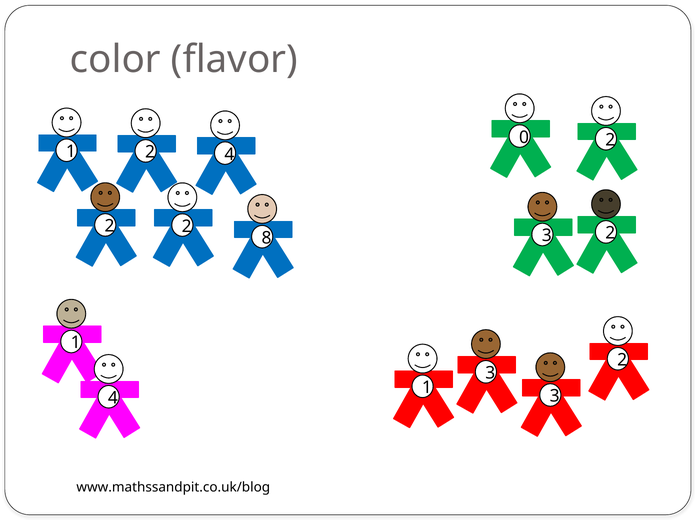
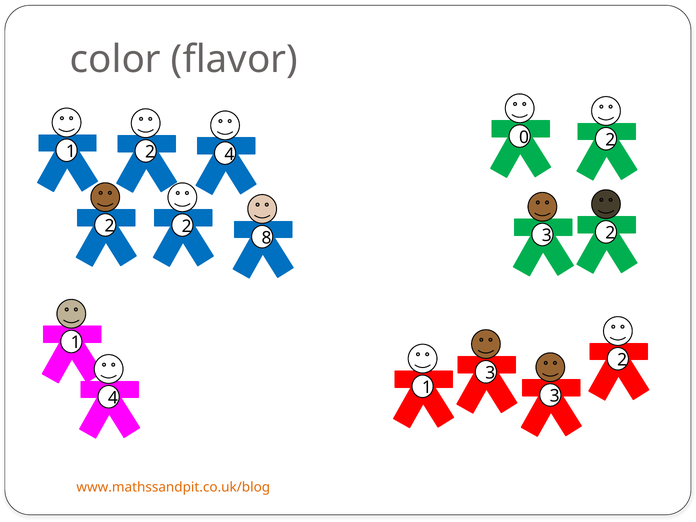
www.mathssandpit.co.uk/blog colour: black -> orange
